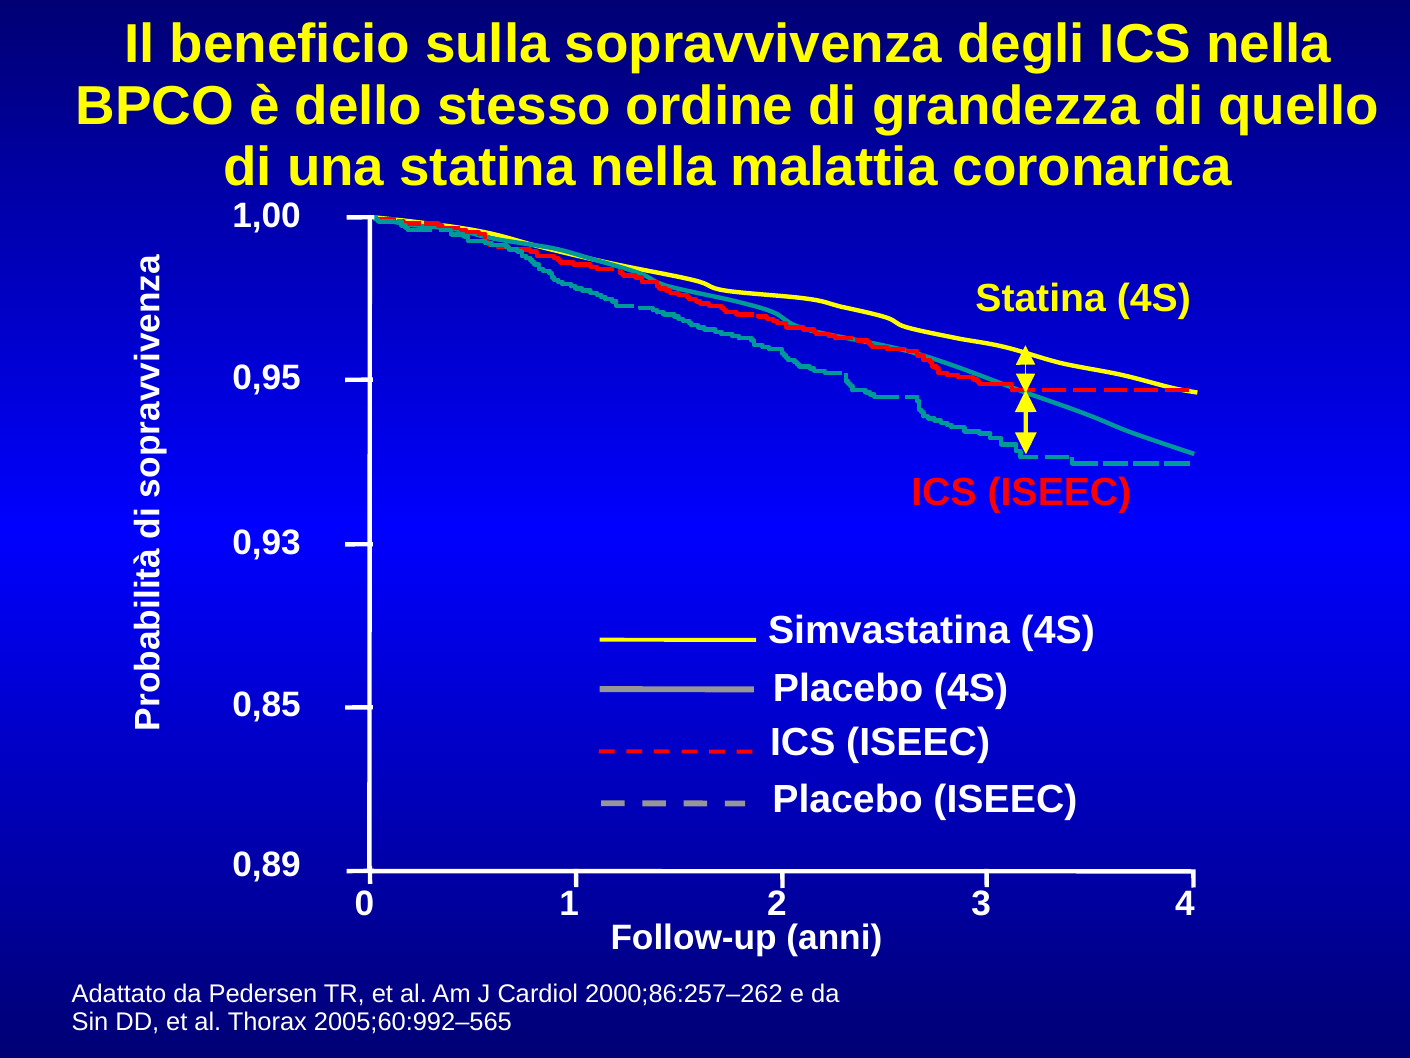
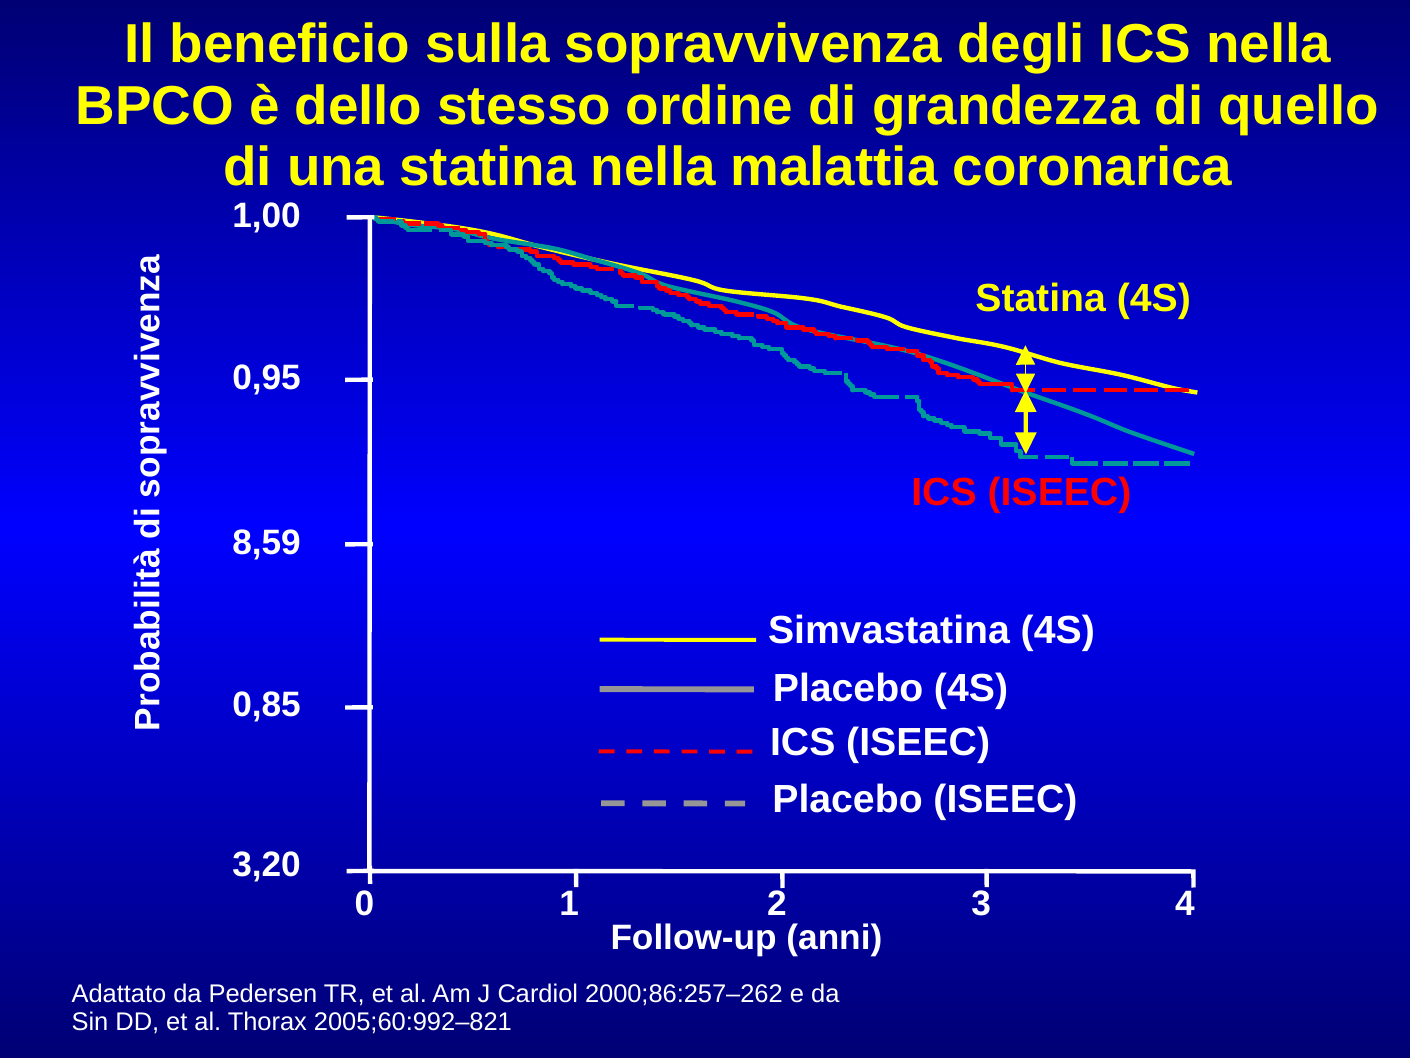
0,93: 0,93 -> 8,59
0,89: 0,89 -> 3,20
2005;60:992–565: 2005;60:992–565 -> 2005;60:992–821
